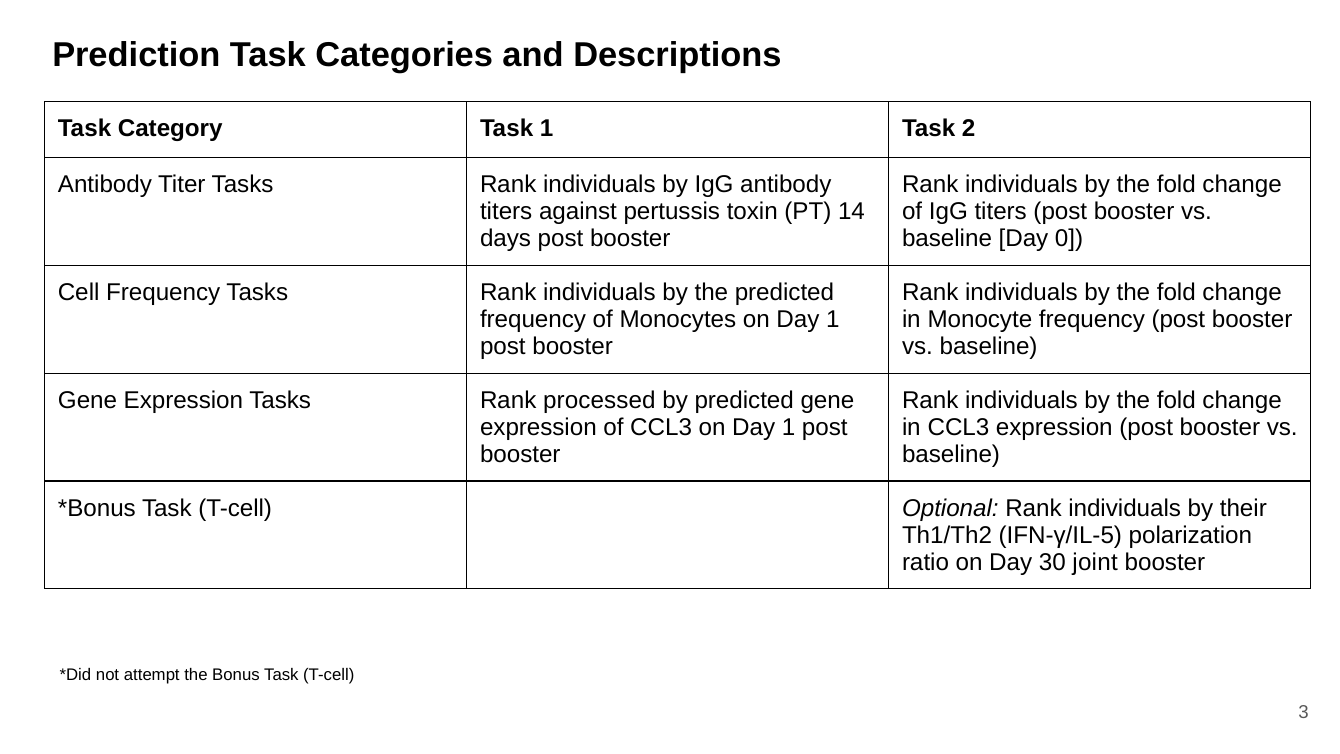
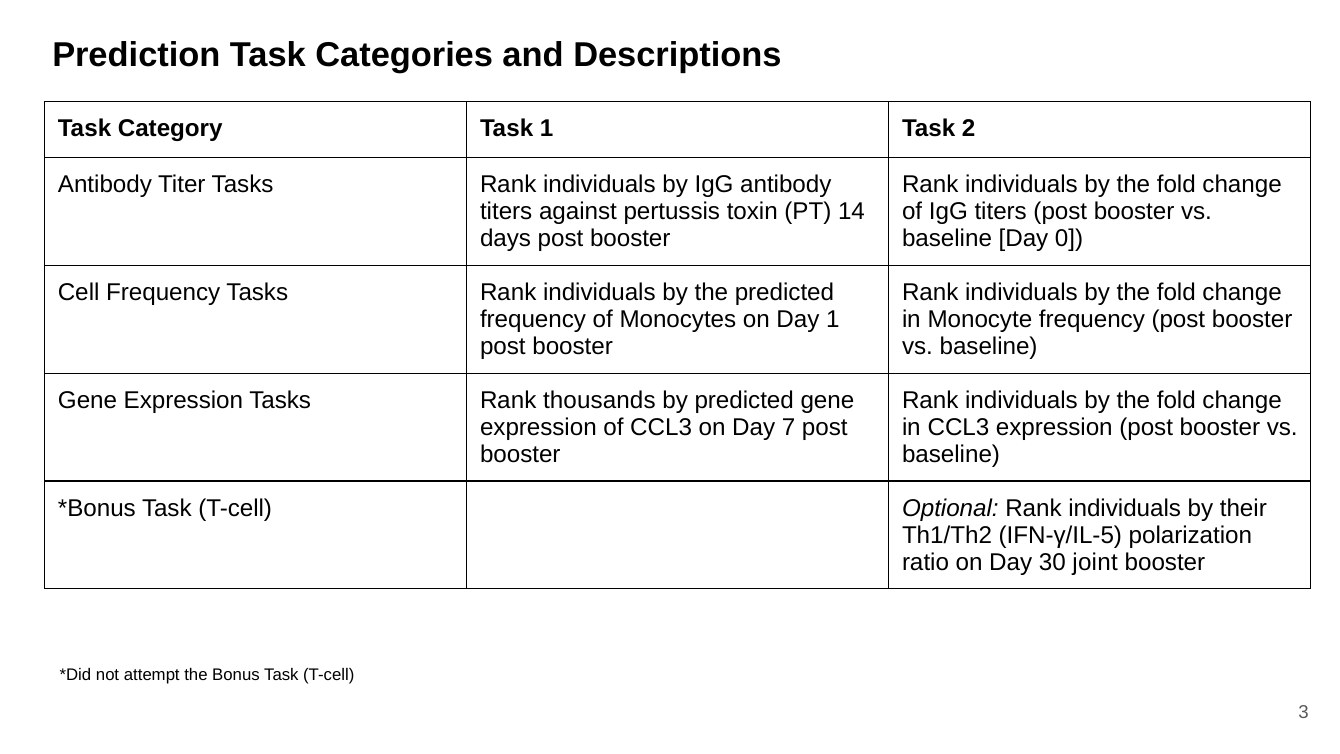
processed: processed -> thousands
CCL3 on Day 1: 1 -> 7
